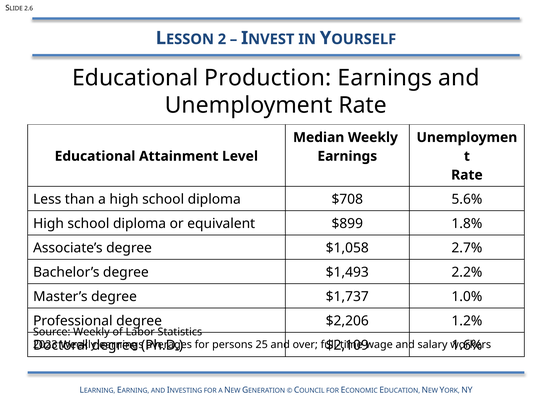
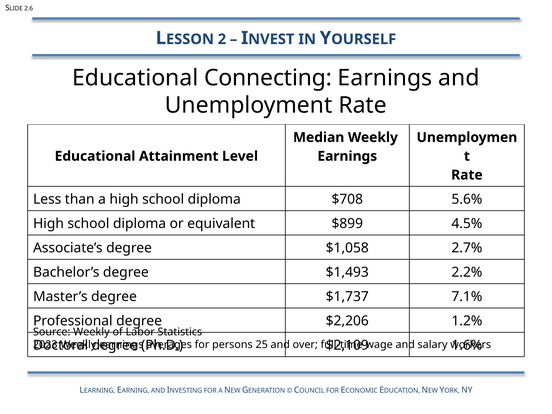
Production: Production -> Connecting
1.8%: 1.8% -> 4.5%
1.0%: 1.0% -> 7.1%
